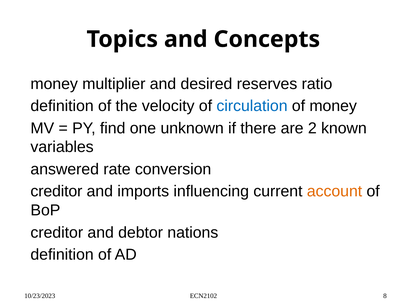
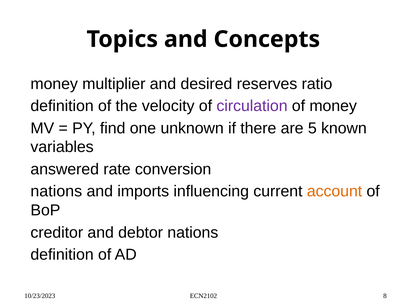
circulation colour: blue -> purple
2: 2 -> 5
creditor at (56, 192): creditor -> nations
